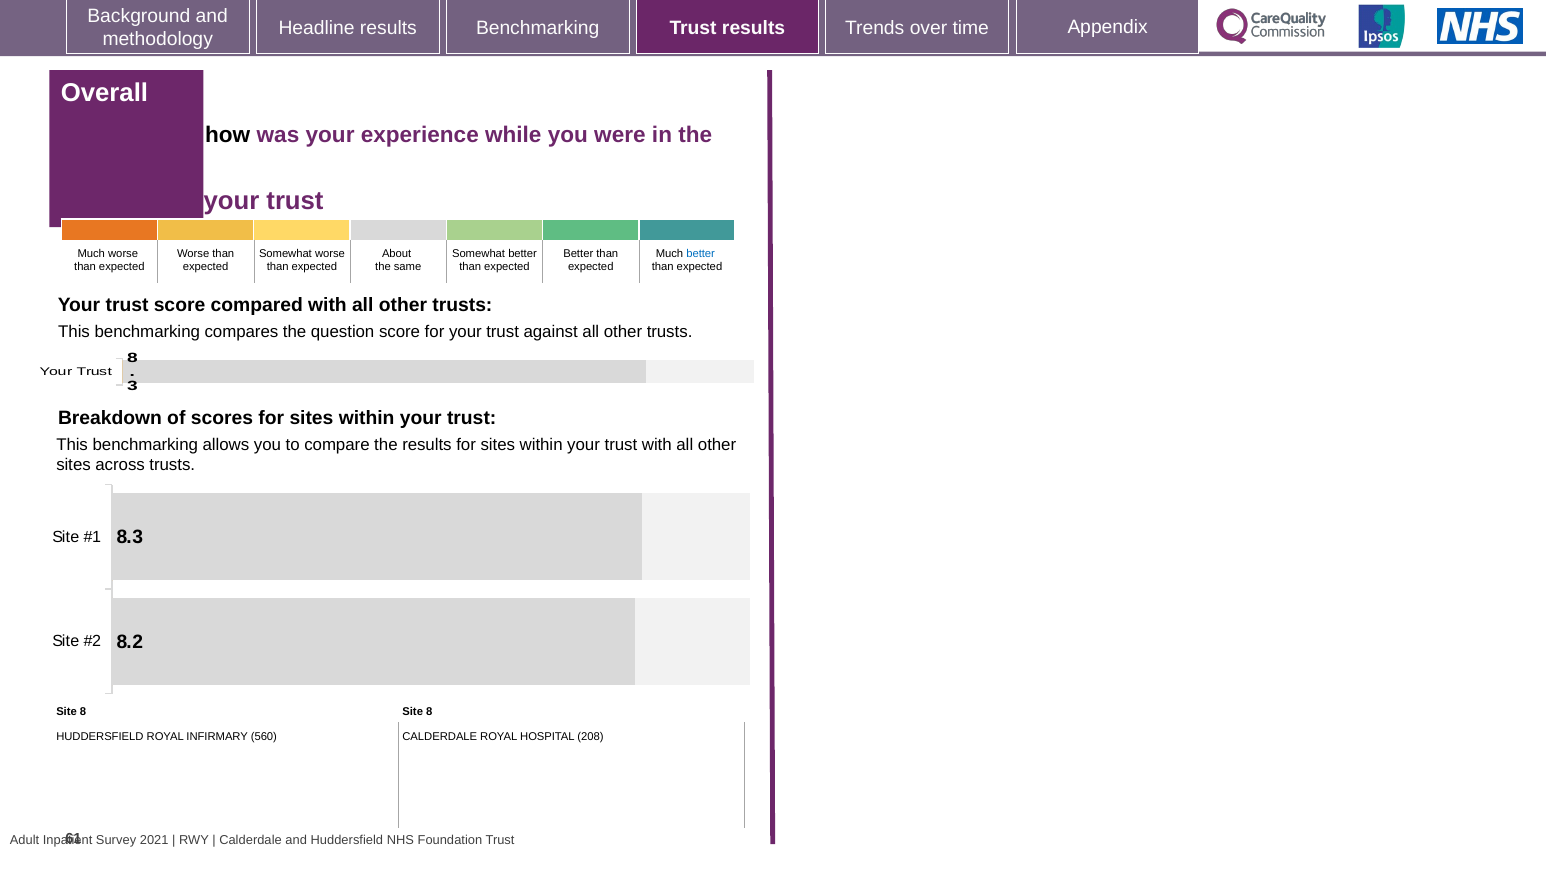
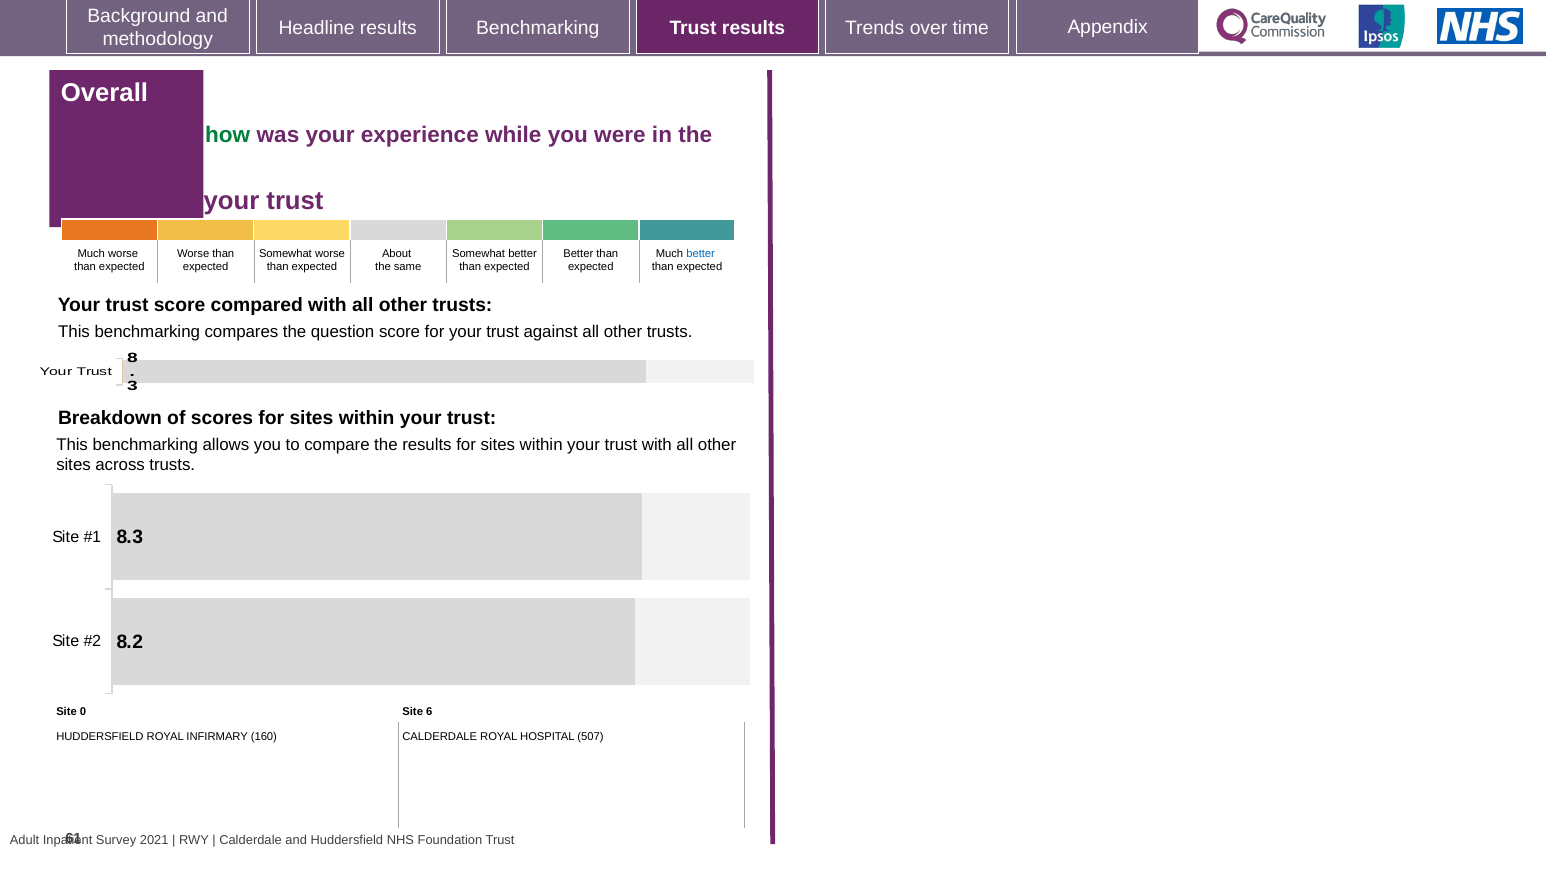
how colour: black -> green
8 at (83, 711): 8 -> 0
8 at (429, 711): 8 -> 6
560: 560 -> 160
208: 208 -> 507
